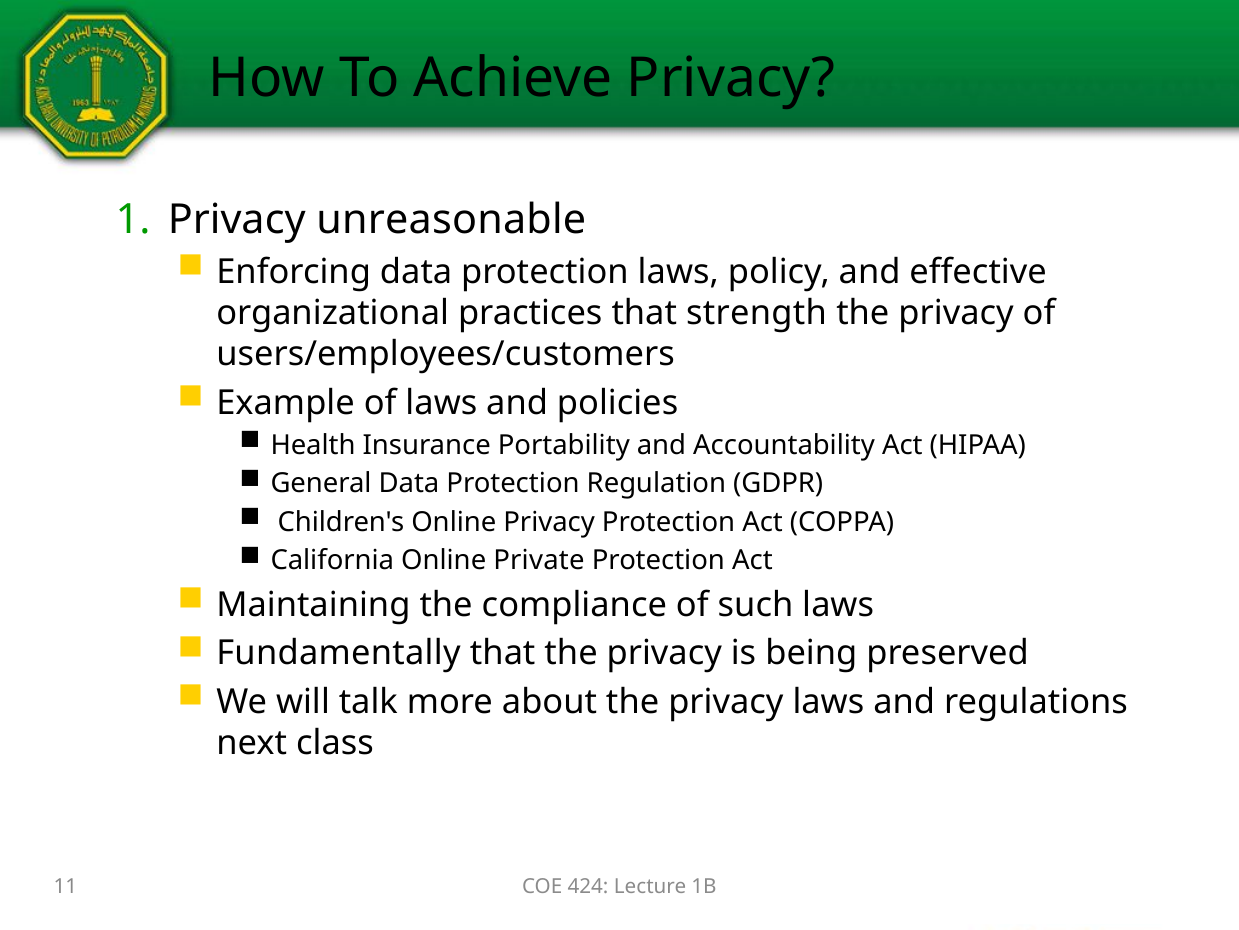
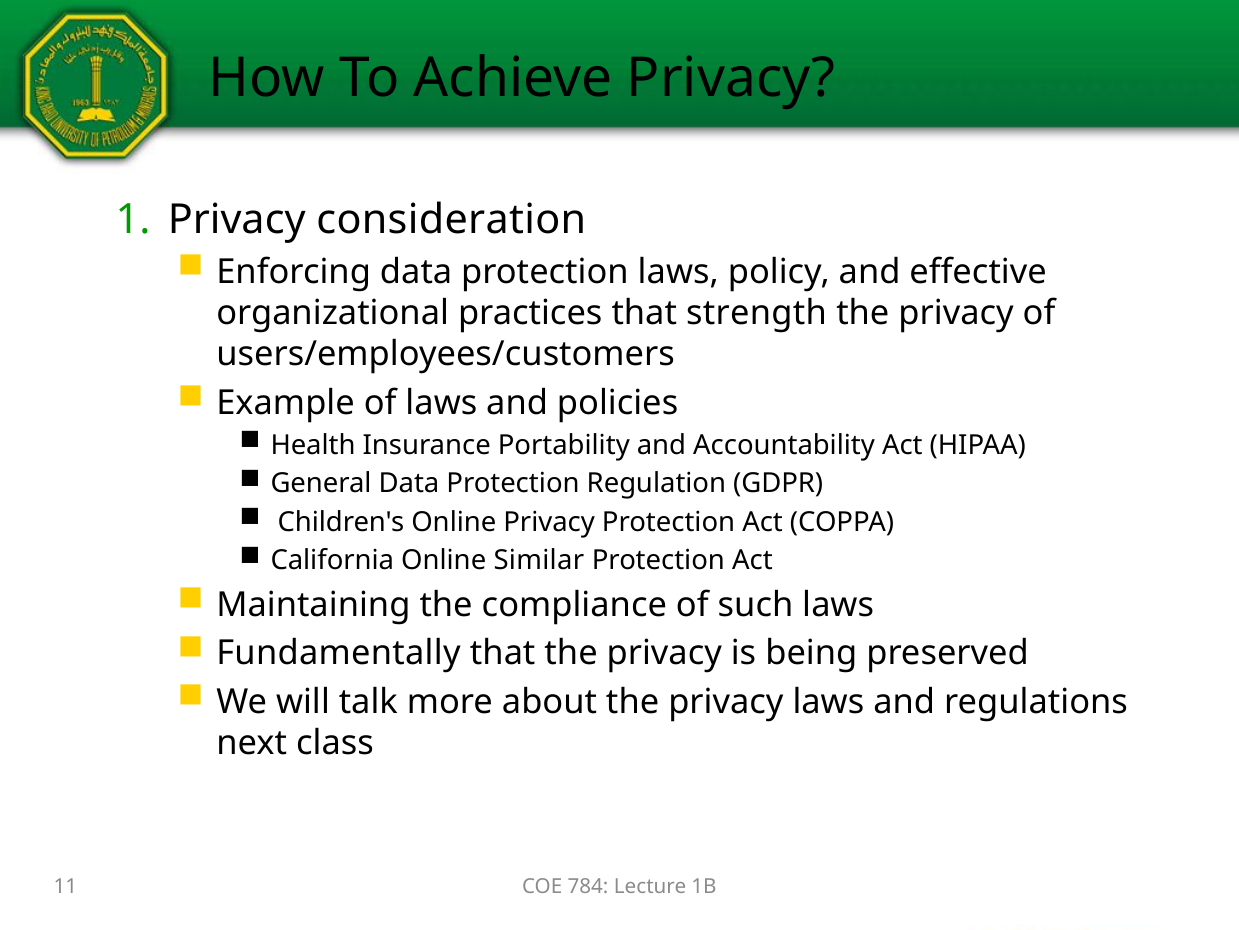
unreasonable: unreasonable -> consideration
Private: Private -> Similar
424: 424 -> 784
